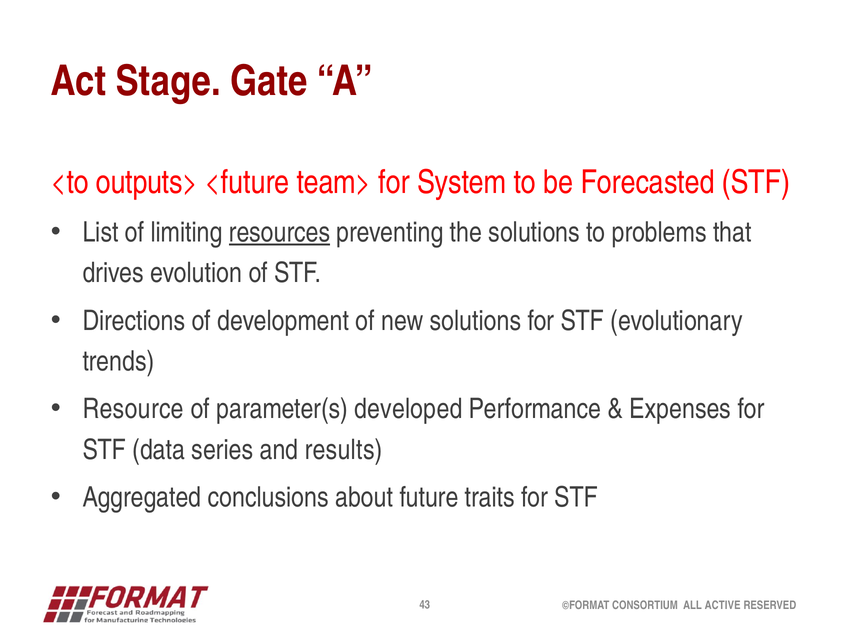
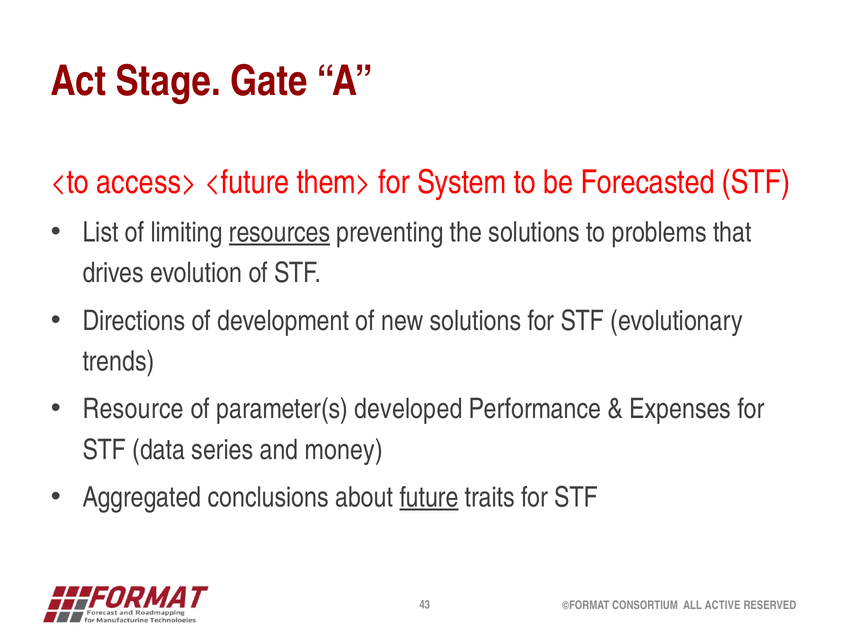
outputs>: outputs> -> access>
team>: team> -> them>
results: results -> money
future underline: none -> present
